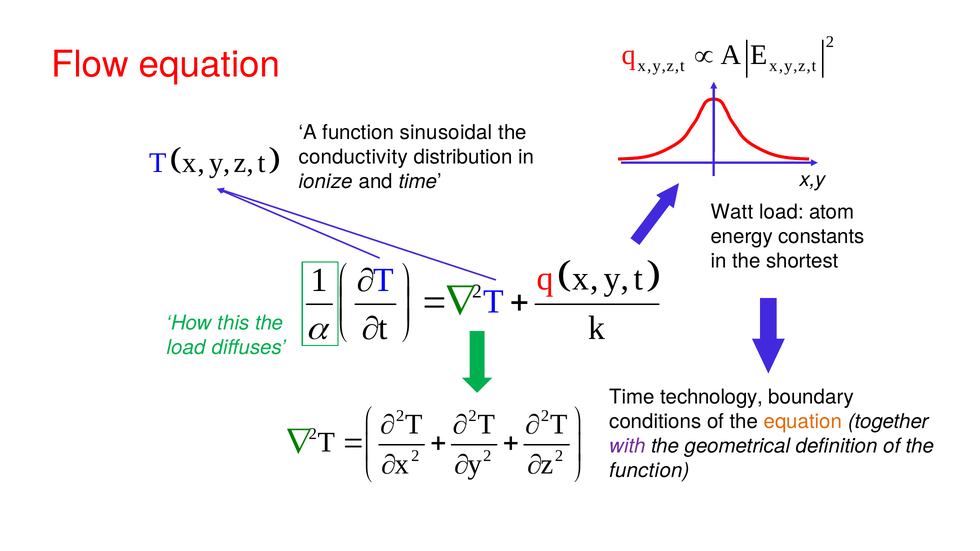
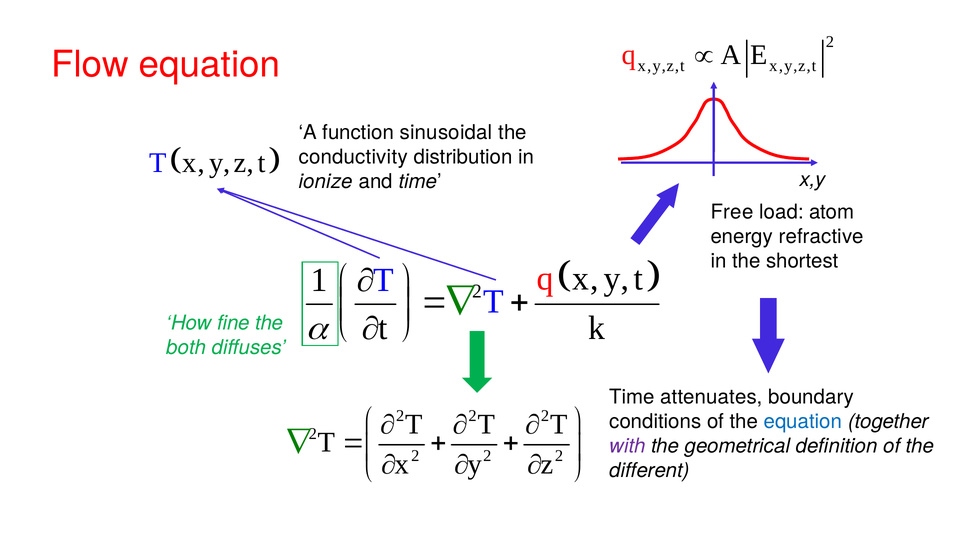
Watt: Watt -> Free
constants: constants -> refractive
this: this -> fine
load at (186, 348): load -> both
technology: technology -> attenuates
equation at (803, 422) colour: orange -> blue
function at (649, 471): function -> different
